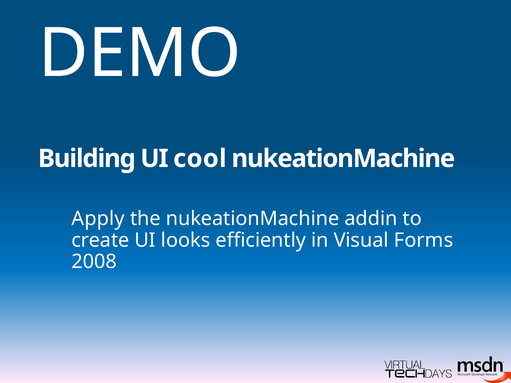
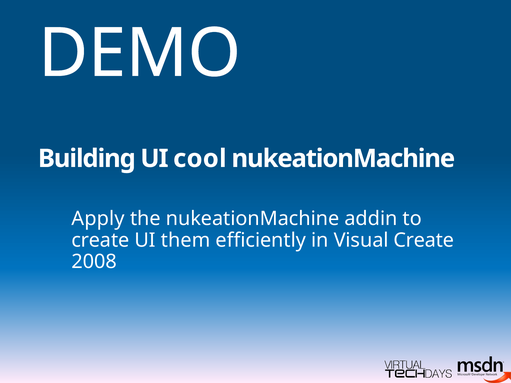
looks: looks -> them
Visual Forms: Forms -> Create
